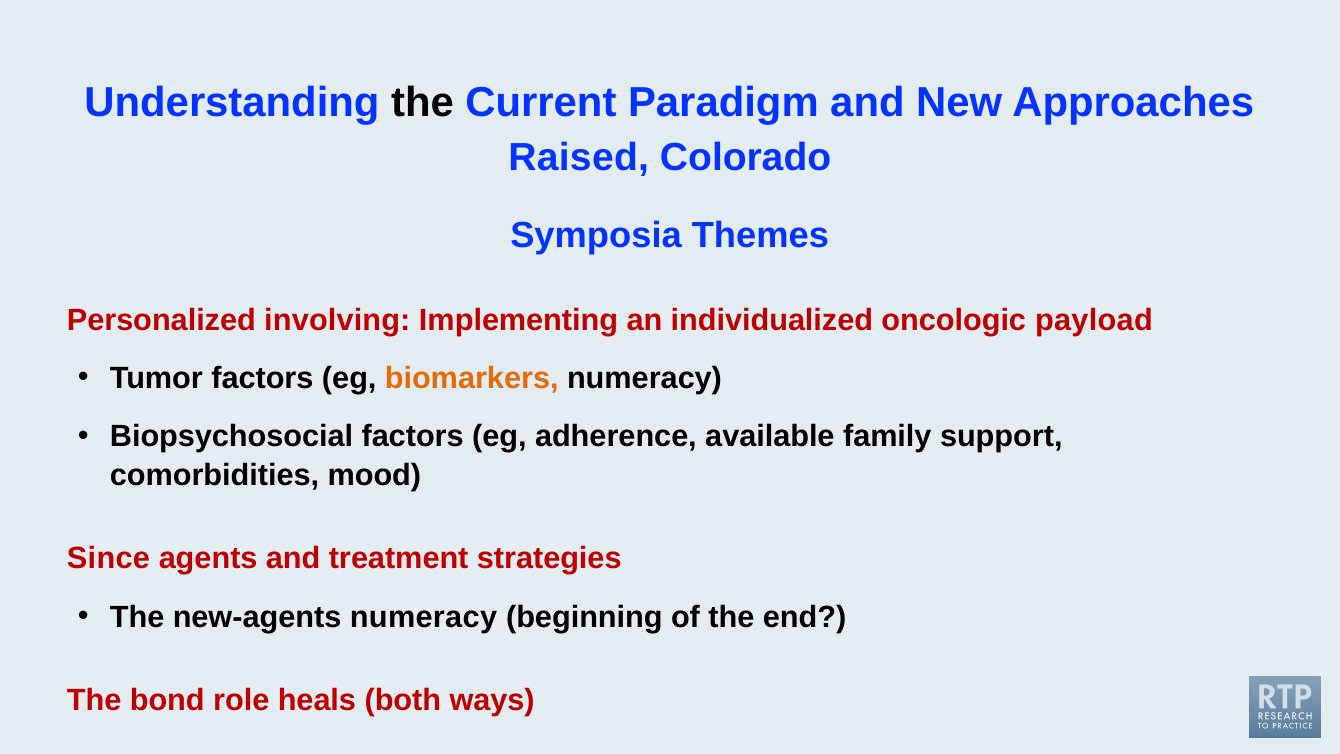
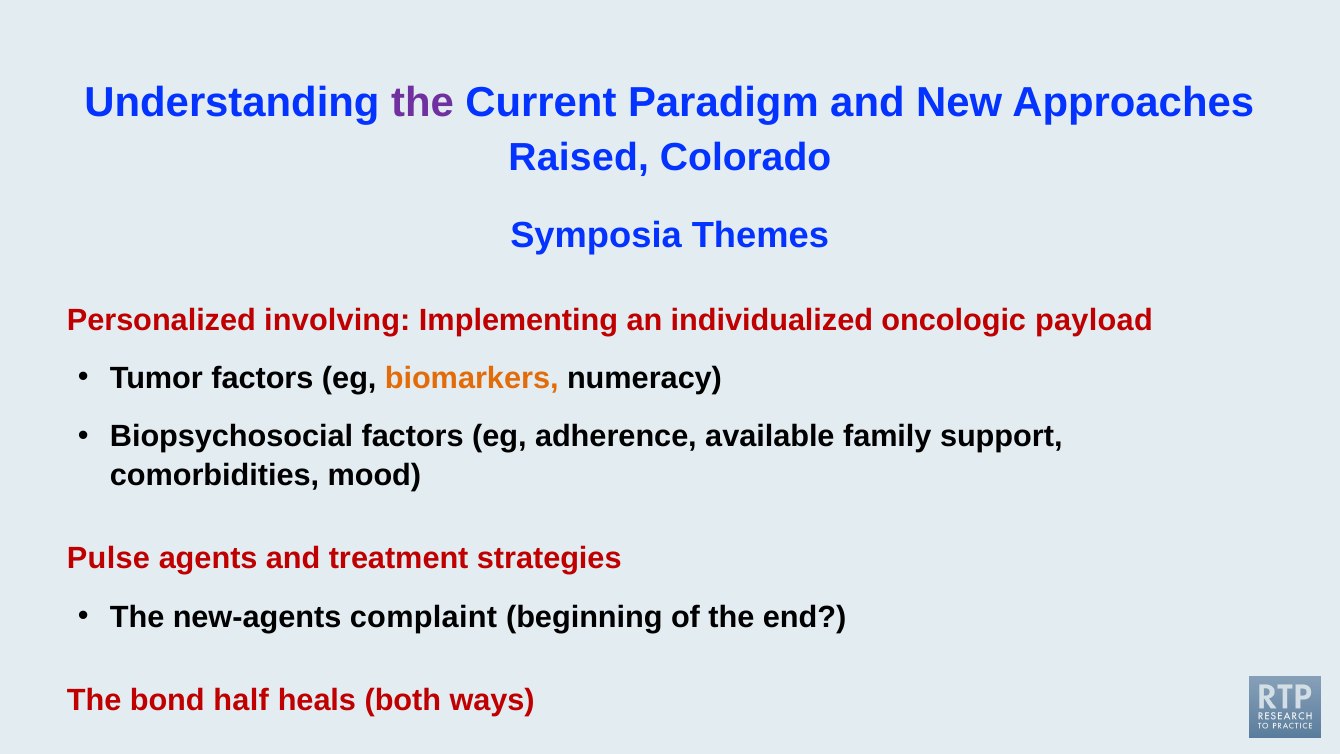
the at (422, 103) colour: black -> purple
Since: Since -> Pulse
new-agents numeracy: numeracy -> complaint
role: role -> half
